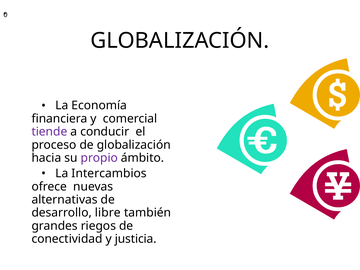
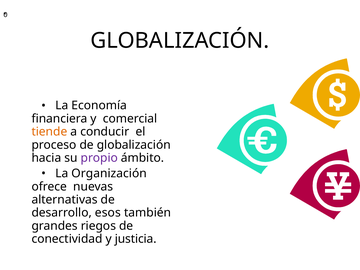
tiende colour: purple -> orange
Intercambios: Intercambios -> Organización
libre: libre -> esos
